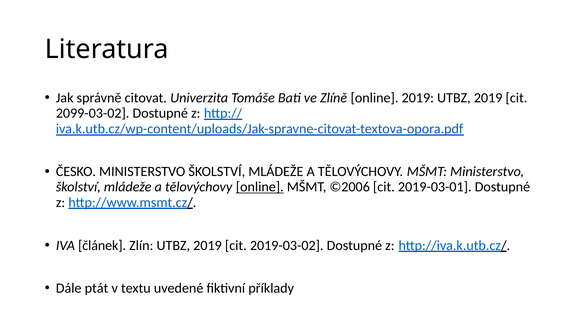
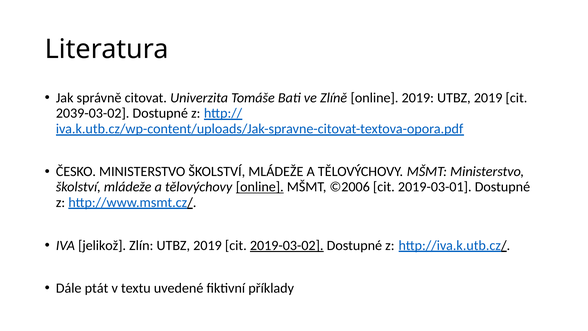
2099-03-02: 2099-03-02 -> 2039-03-02
článek: článek -> jelikož
2019-03-02 underline: none -> present
